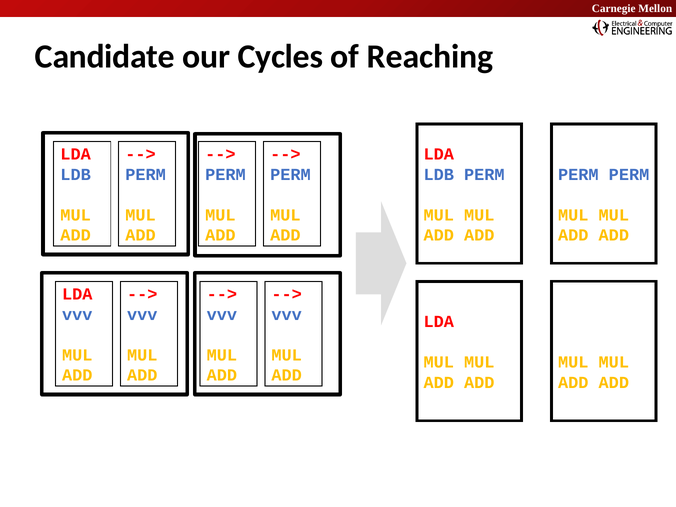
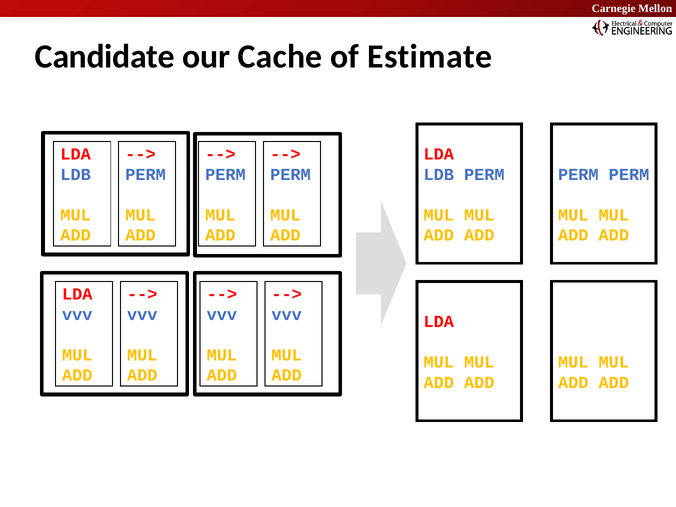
Cycles: Cycles -> Cache
Reaching: Reaching -> Estimate
